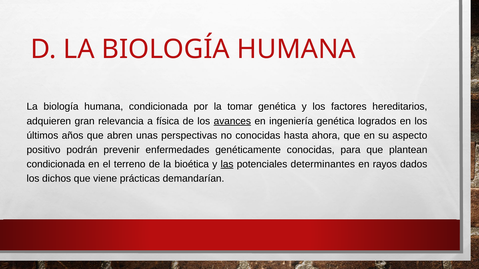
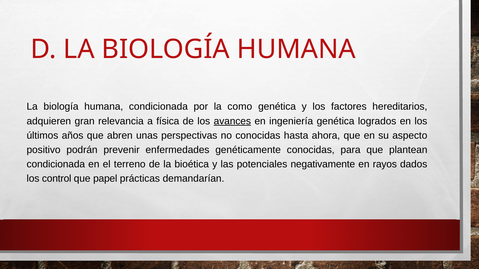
tomar: tomar -> como
las underline: present -> none
determinantes: determinantes -> negativamente
dichos: dichos -> control
viene: viene -> papel
